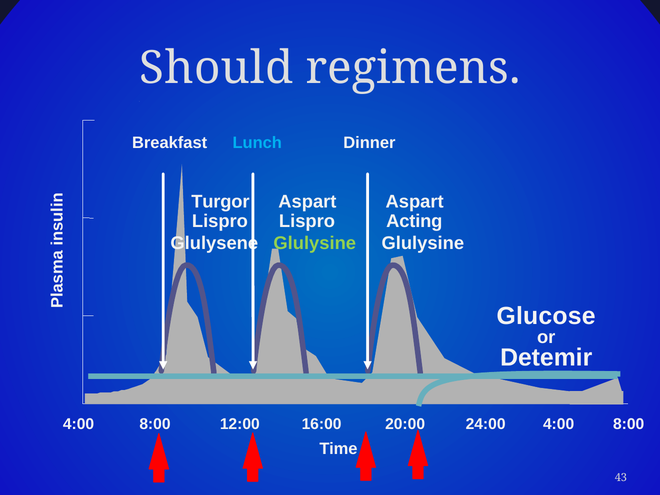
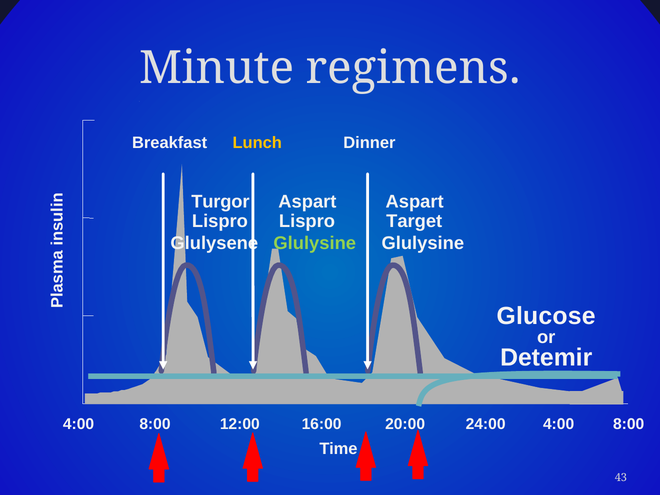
Should: Should -> Minute
Lunch colour: light blue -> yellow
Acting: Acting -> Target
